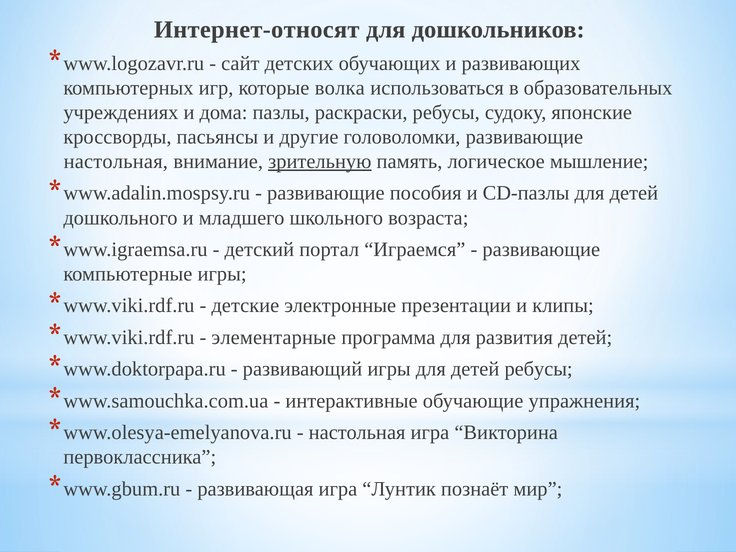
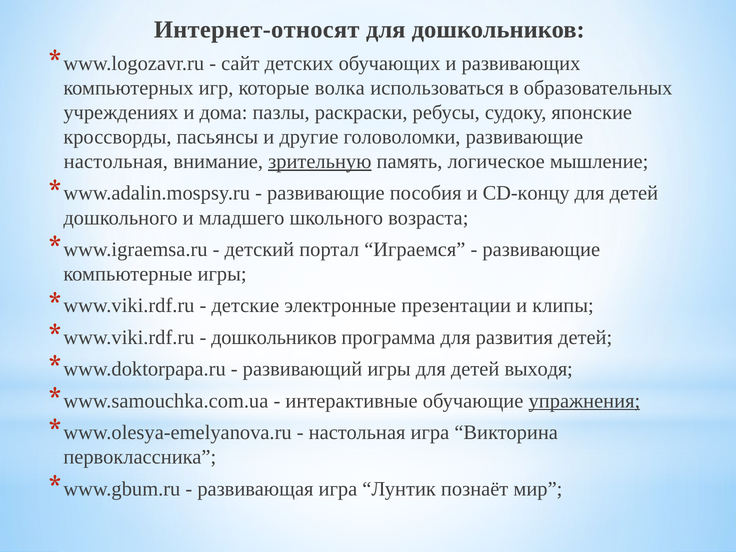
CD-пазлы: CD-пазлы -> CD-концу
элементарные at (274, 337): элементарные -> дошкольников
детей ребусы: ребусы -> выходя
упражнения underline: none -> present
